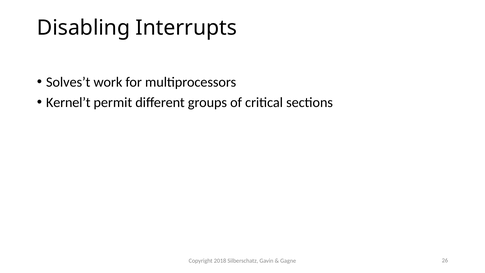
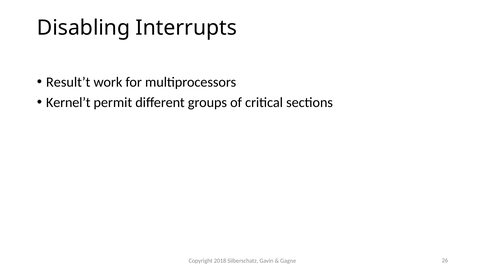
Solves’t: Solves’t -> Result’t
